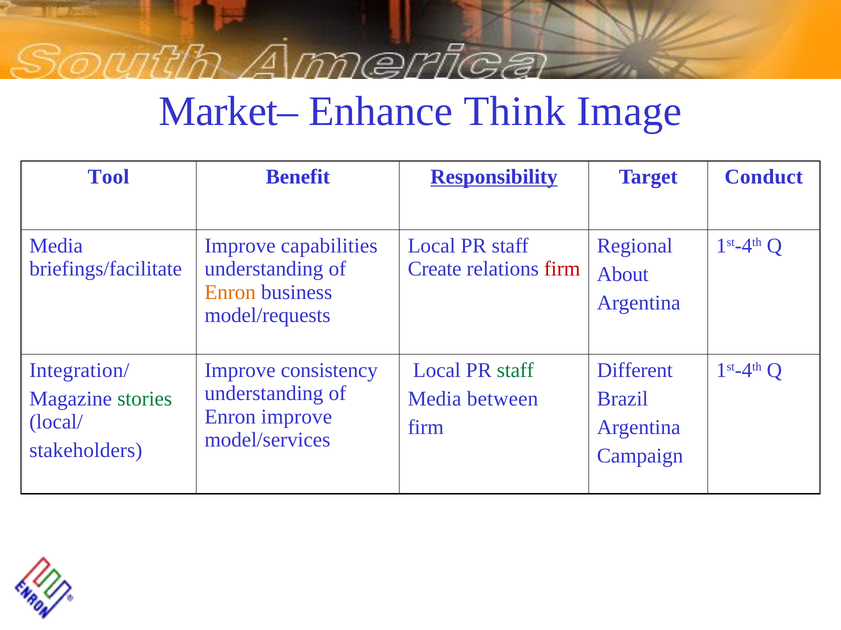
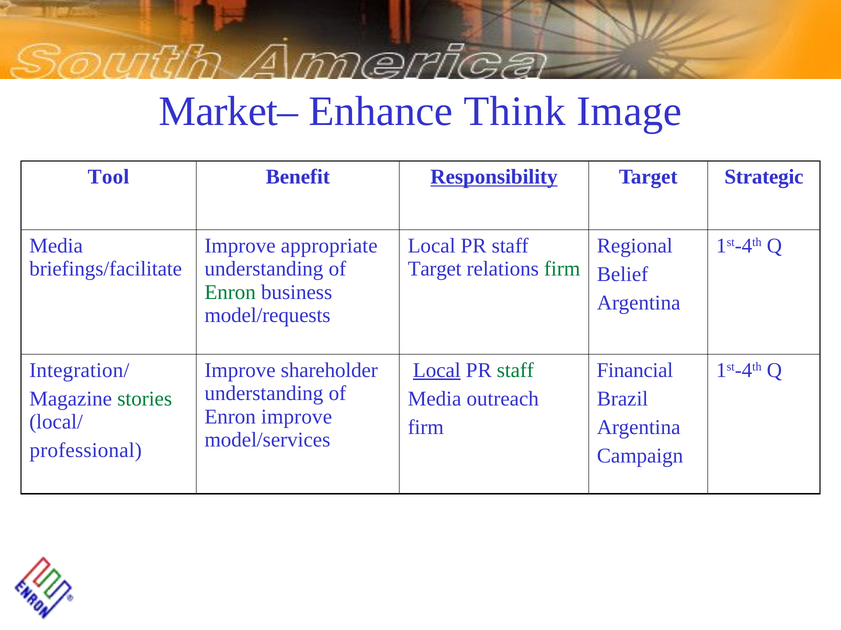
Conduct: Conduct -> Strategic
capabilities: capabilities -> appropriate
Create at (435, 269): Create -> Target
firm at (562, 269) colour: red -> green
About: About -> Belief
Enron at (230, 293) colour: orange -> green
consistency: consistency -> shareholder
Local at (437, 371) underline: none -> present
Different: Different -> Financial
between: between -> outreach
stakeholders: stakeholders -> professional
